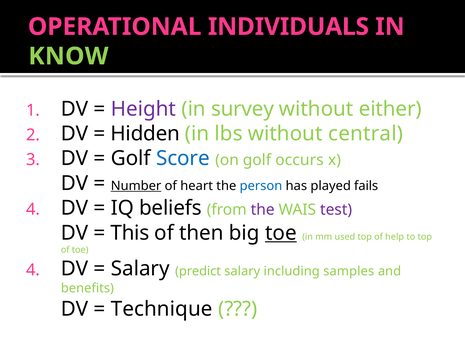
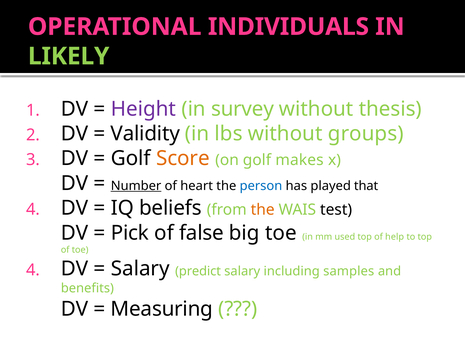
KNOW: KNOW -> LIKELY
either: either -> thesis
Hidden: Hidden -> Validity
central: central -> groups
Score colour: blue -> orange
occurs: occurs -> makes
fails: fails -> that
the at (263, 210) colour: purple -> orange
test colour: purple -> black
This: This -> Pick
then: then -> false
toe at (281, 233) underline: present -> none
Technique: Technique -> Measuring
